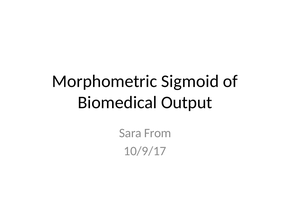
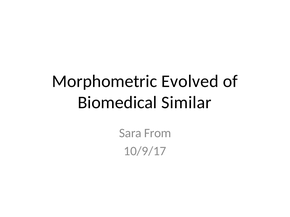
Sigmoid: Sigmoid -> Evolved
Output: Output -> Similar
